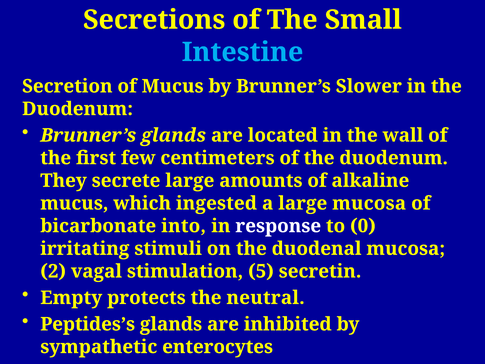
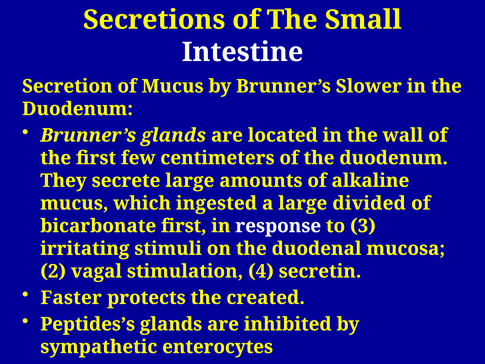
Intestine colour: light blue -> white
large mucosa: mucosa -> divided
bicarbonate into: into -> first
0: 0 -> 3
5: 5 -> 4
Empty: Empty -> Faster
neutral: neutral -> created
